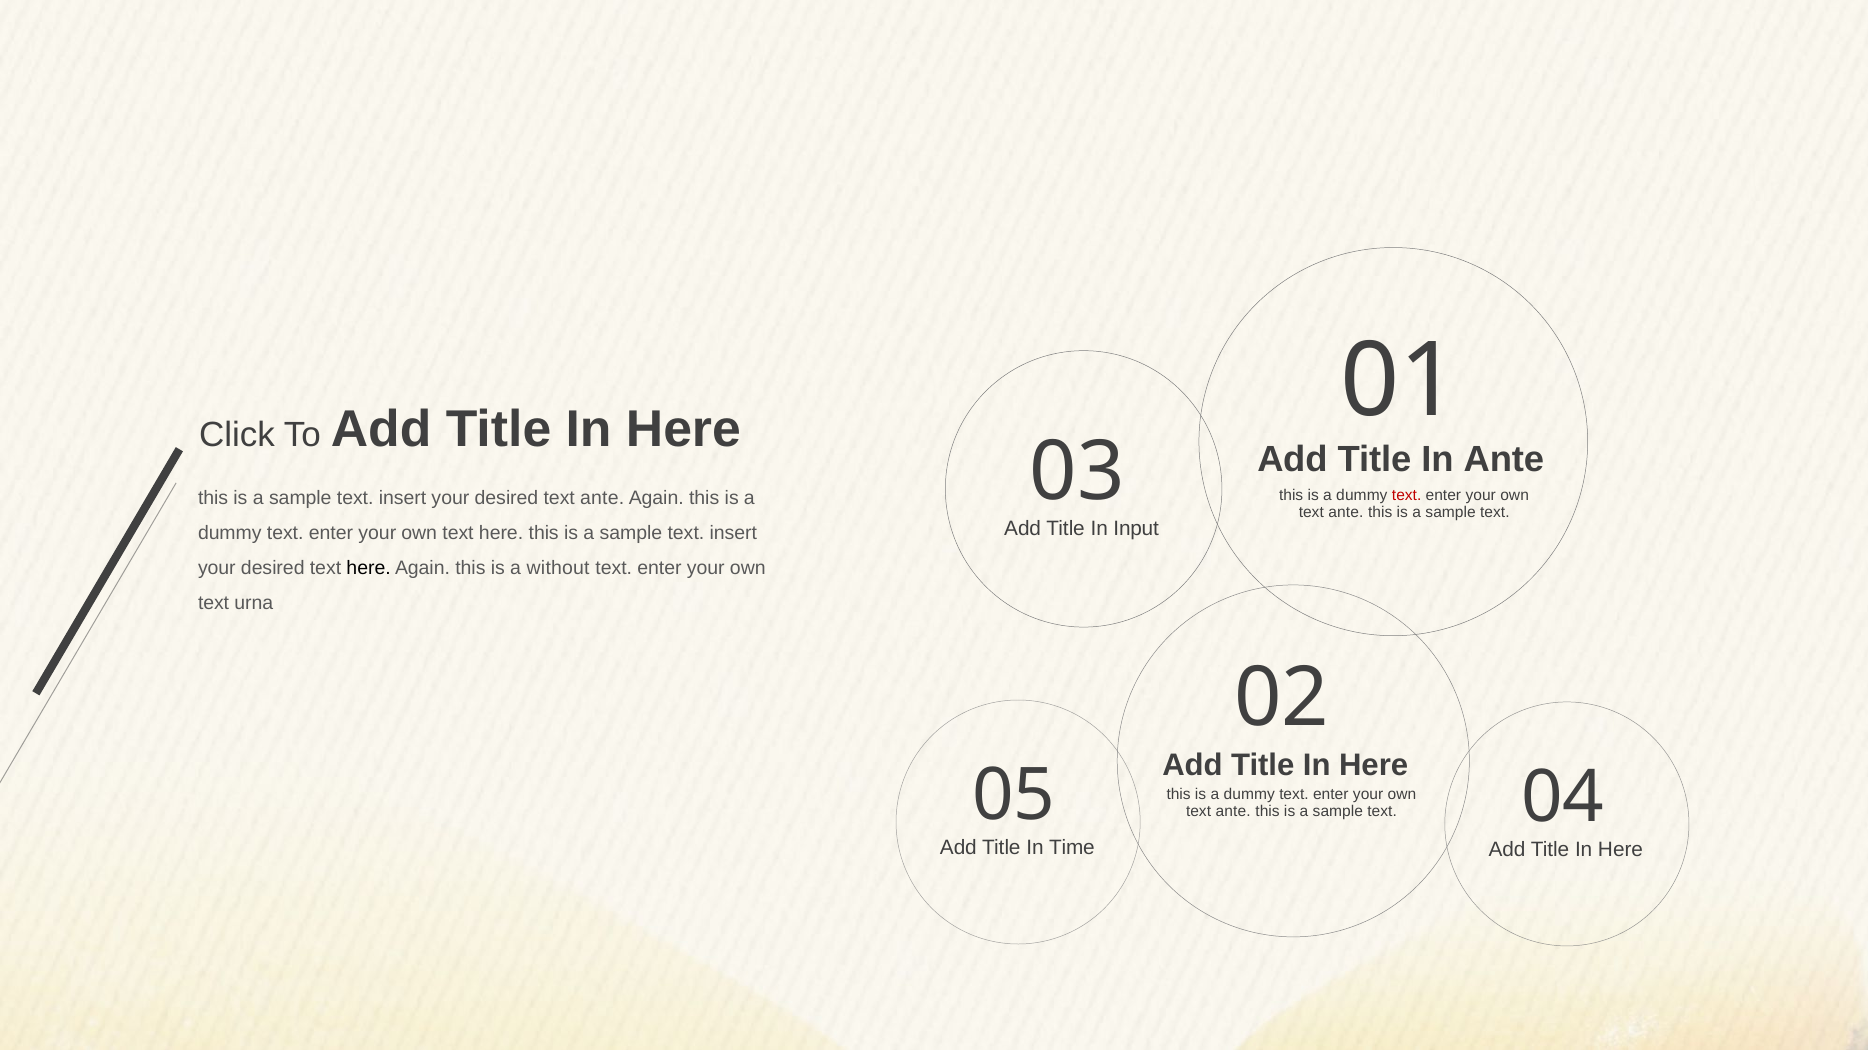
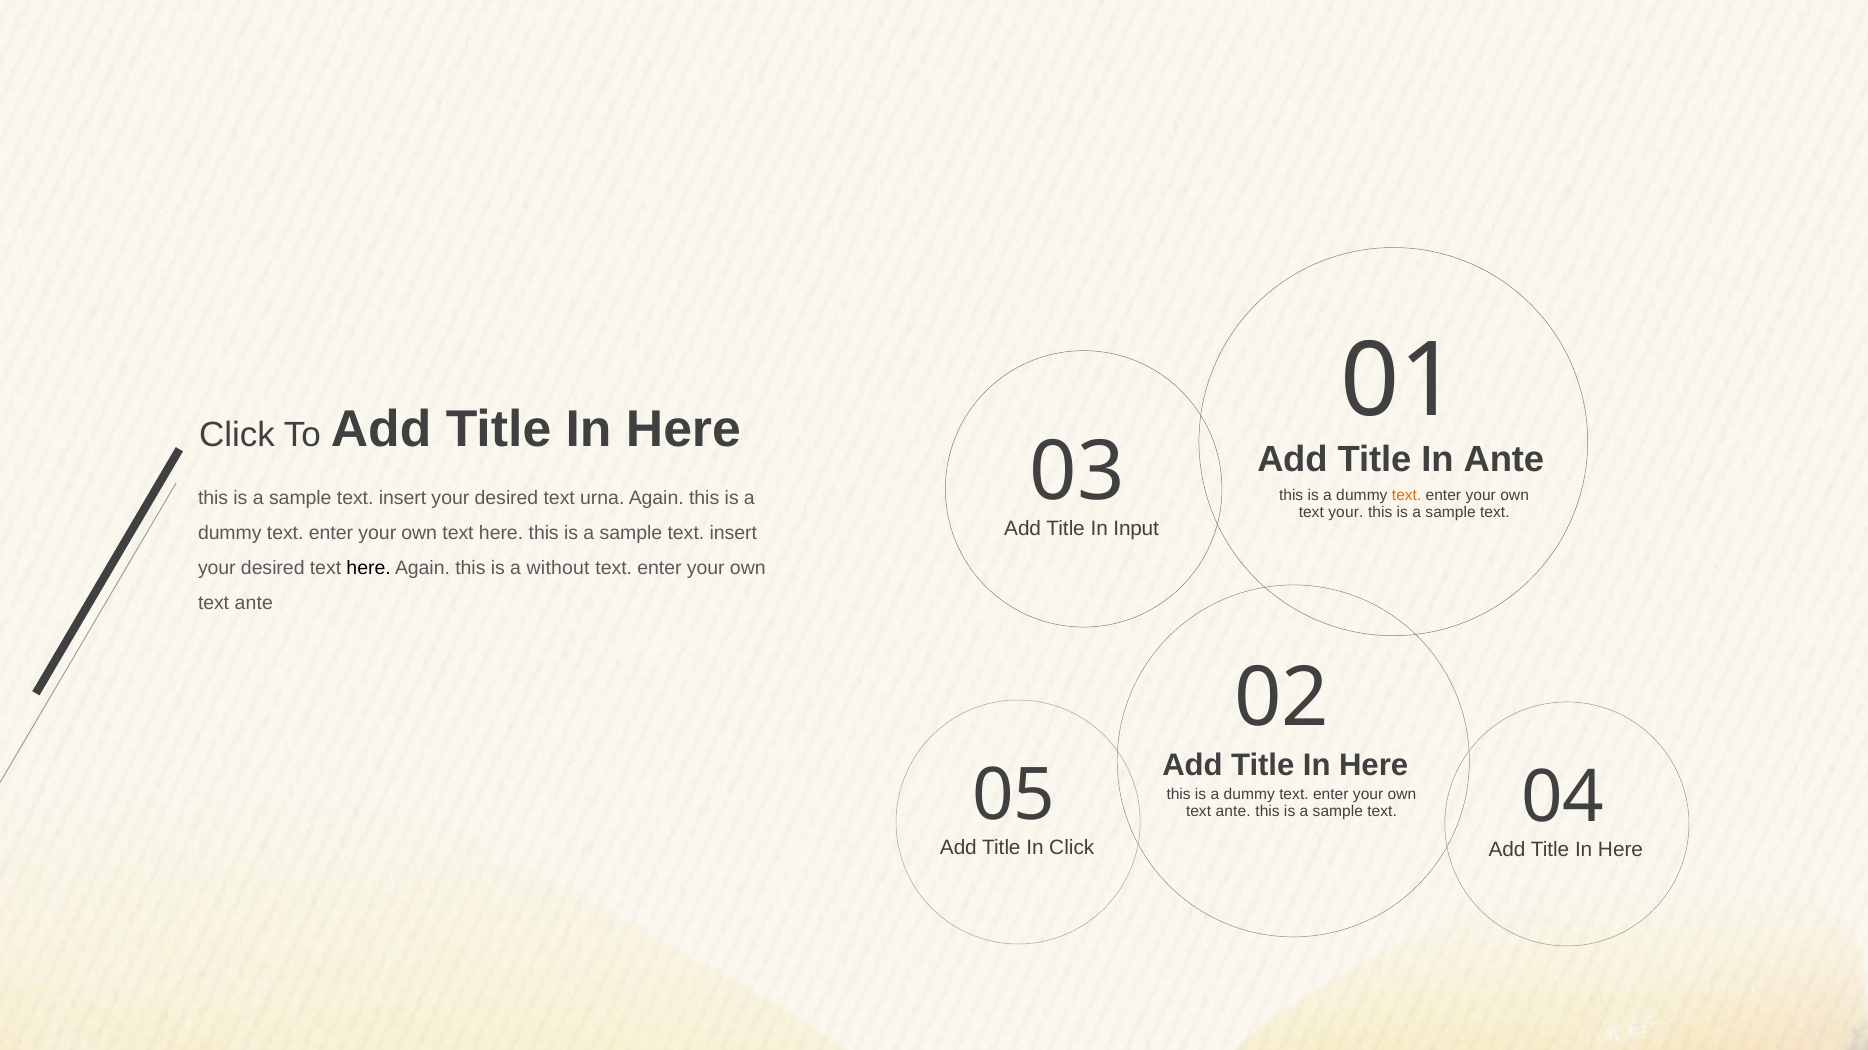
text at (1407, 495) colour: red -> orange
desired text ante: ante -> urna
ante at (1346, 513): ante -> your
urna at (254, 604): urna -> ante
Time at (1072, 848): Time -> Click
